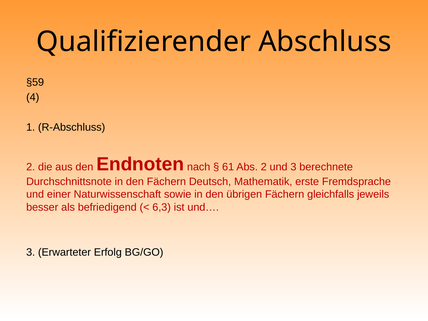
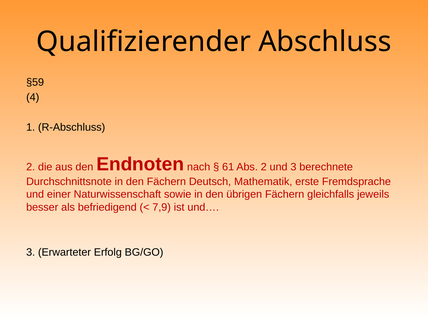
6,3: 6,3 -> 7,9
